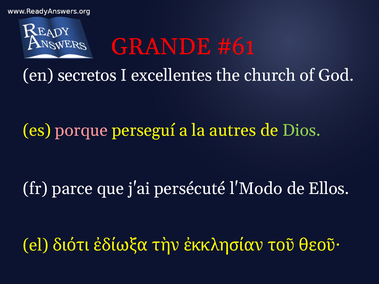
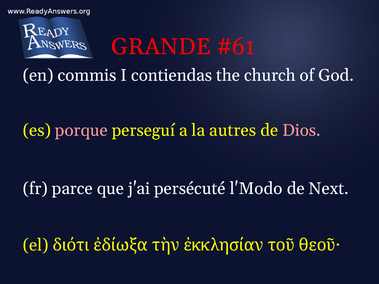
secretos: secretos -> commis
excellentes: excellentes -> contiendas
Dios colour: light green -> pink
Ellos: Ellos -> Next
